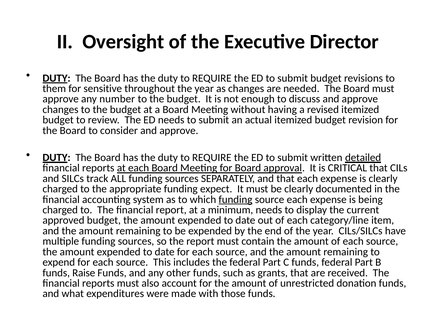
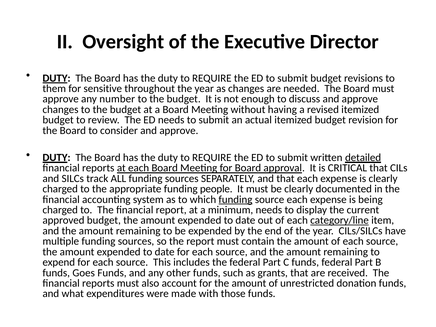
expect: expect -> people
category/line underline: none -> present
Raise: Raise -> Goes
